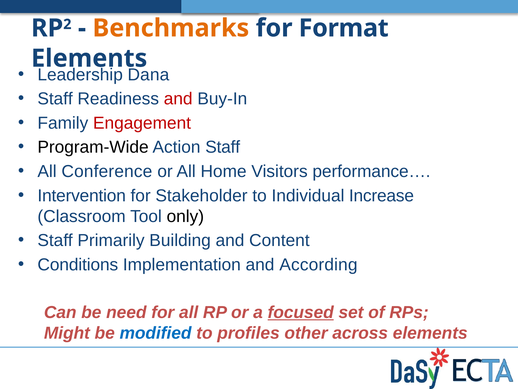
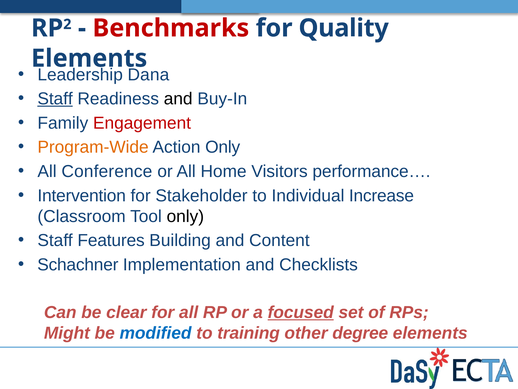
Benchmarks colour: orange -> red
Format: Format -> Quality
Staff at (55, 99) underline: none -> present
and at (178, 99) colour: red -> black
Program-Wide colour: black -> orange
Action Staff: Staff -> Only
Primarily: Primarily -> Features
Conditions: Conditions -> Schachner
According: According -> Checklists
need: need -> clear
profiles: profiles -> training
across: across -> degree
